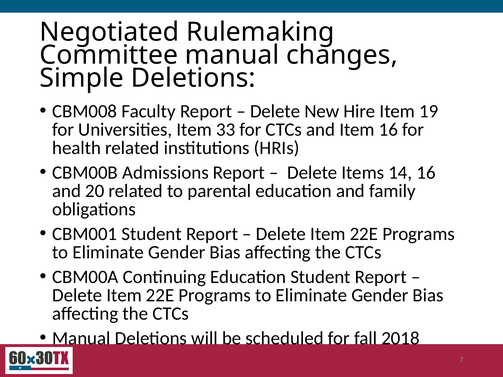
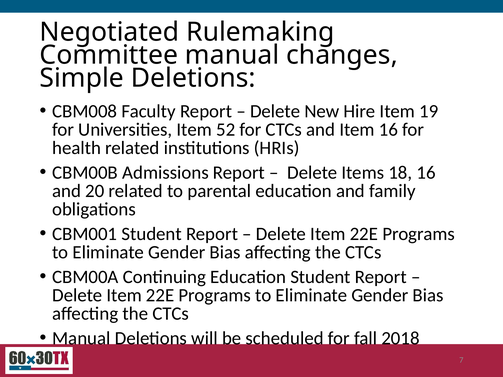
33: 33 -> 52
14: 14 -> 18
